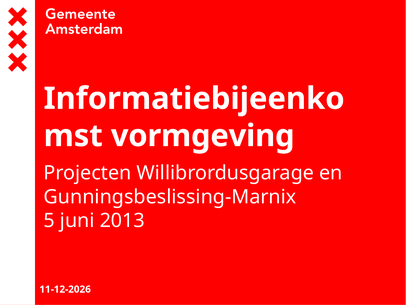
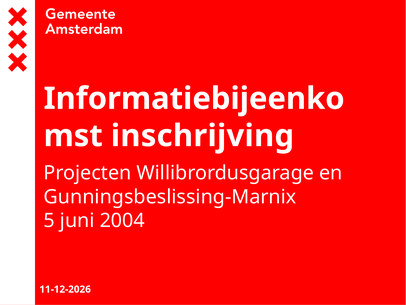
vormgeving: vormgeving -> inschrijving
2013: 2013 -> 2004
